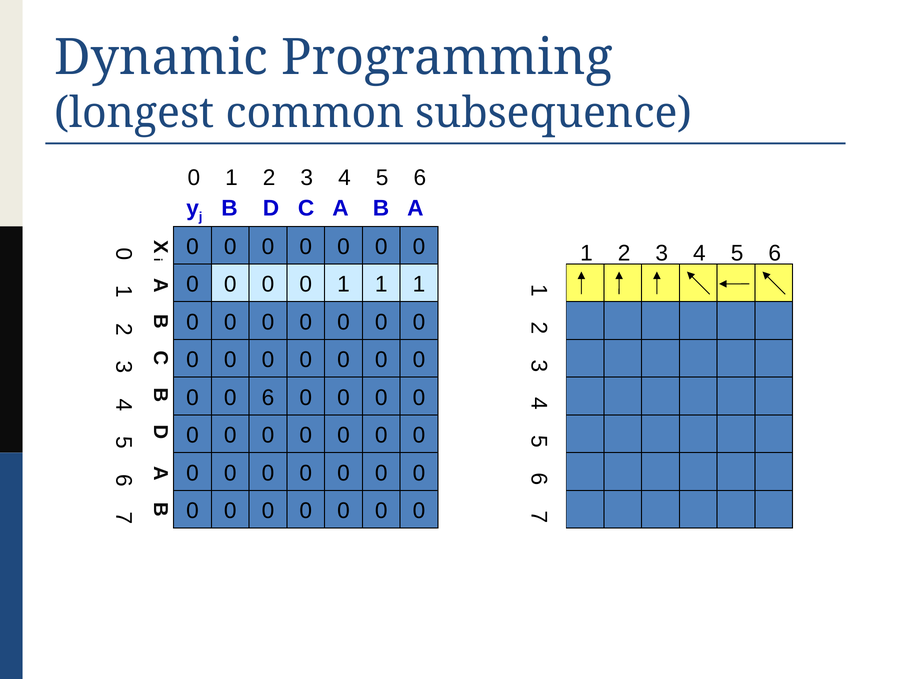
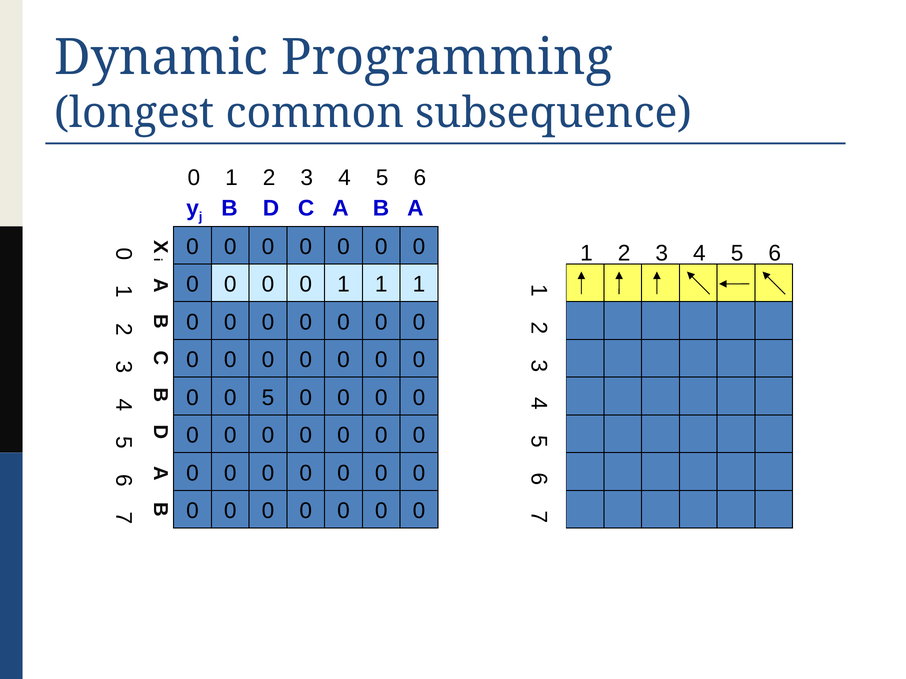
0 6: 6 -> 5
